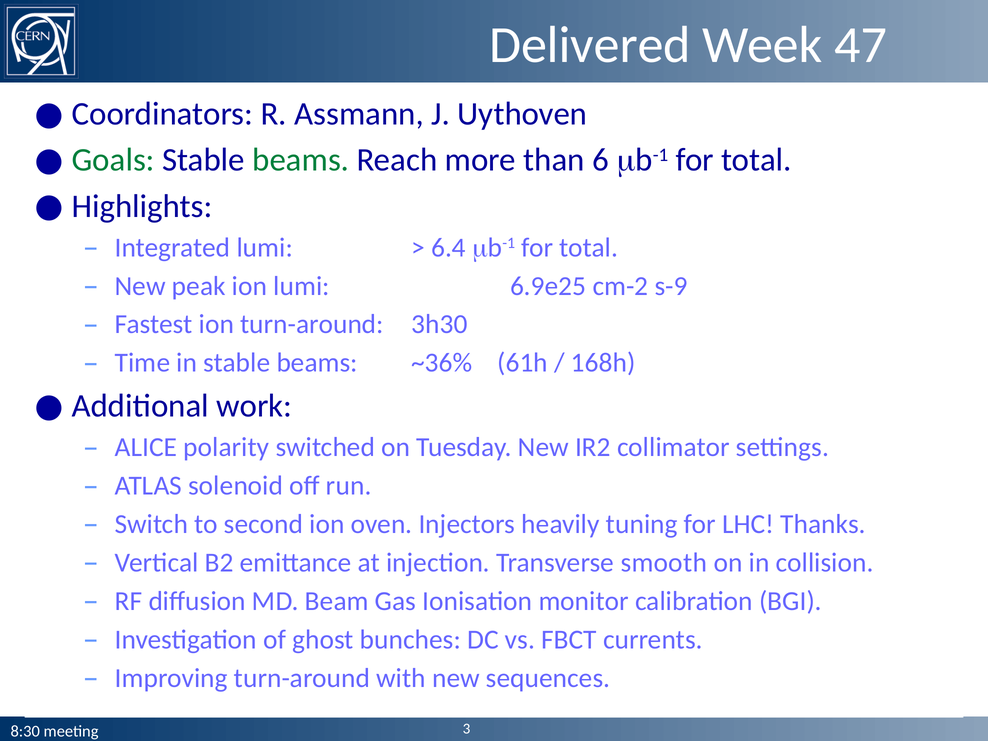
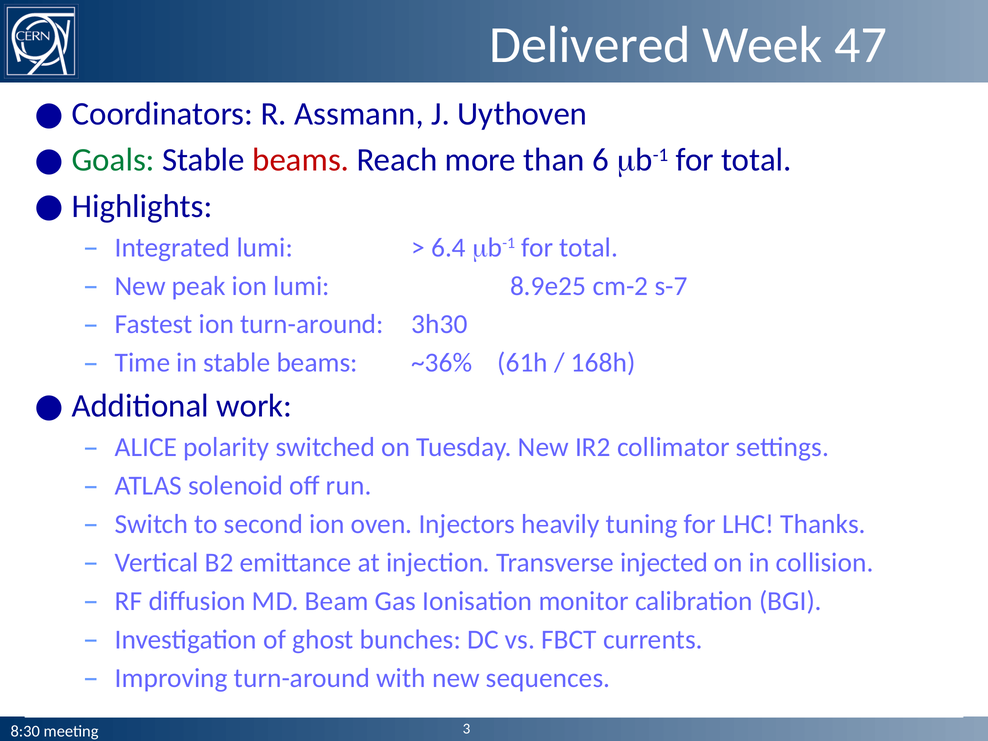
beams at (301, 160) colour: green -> red
6.9e25: 6.9e25 -> 8.9e25
s-9: s-9 -> s-7
smooth: smooth -> injected
